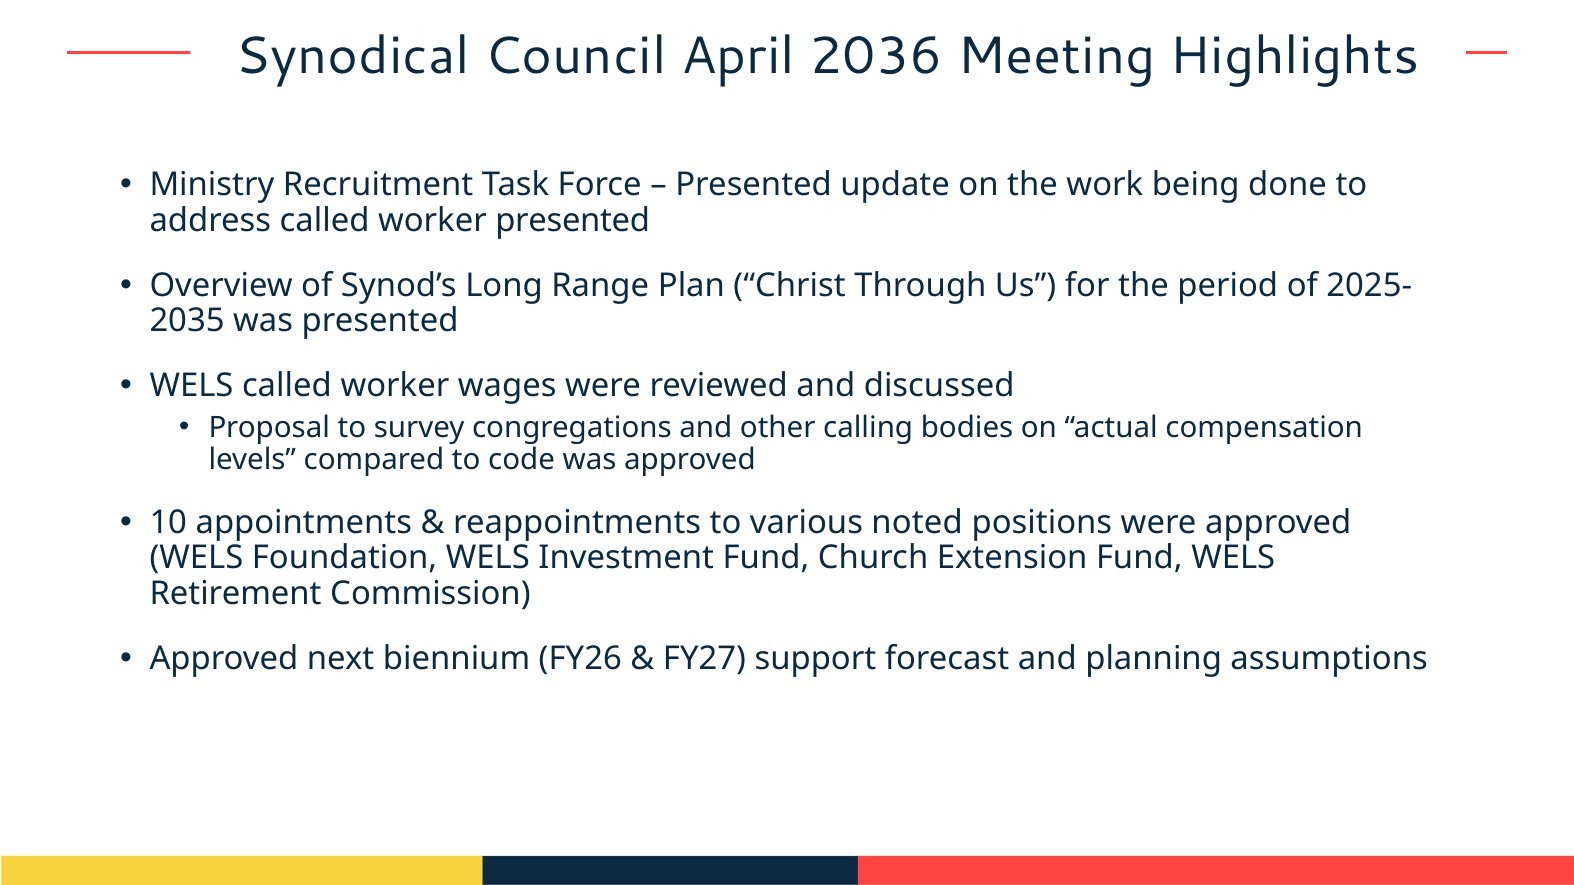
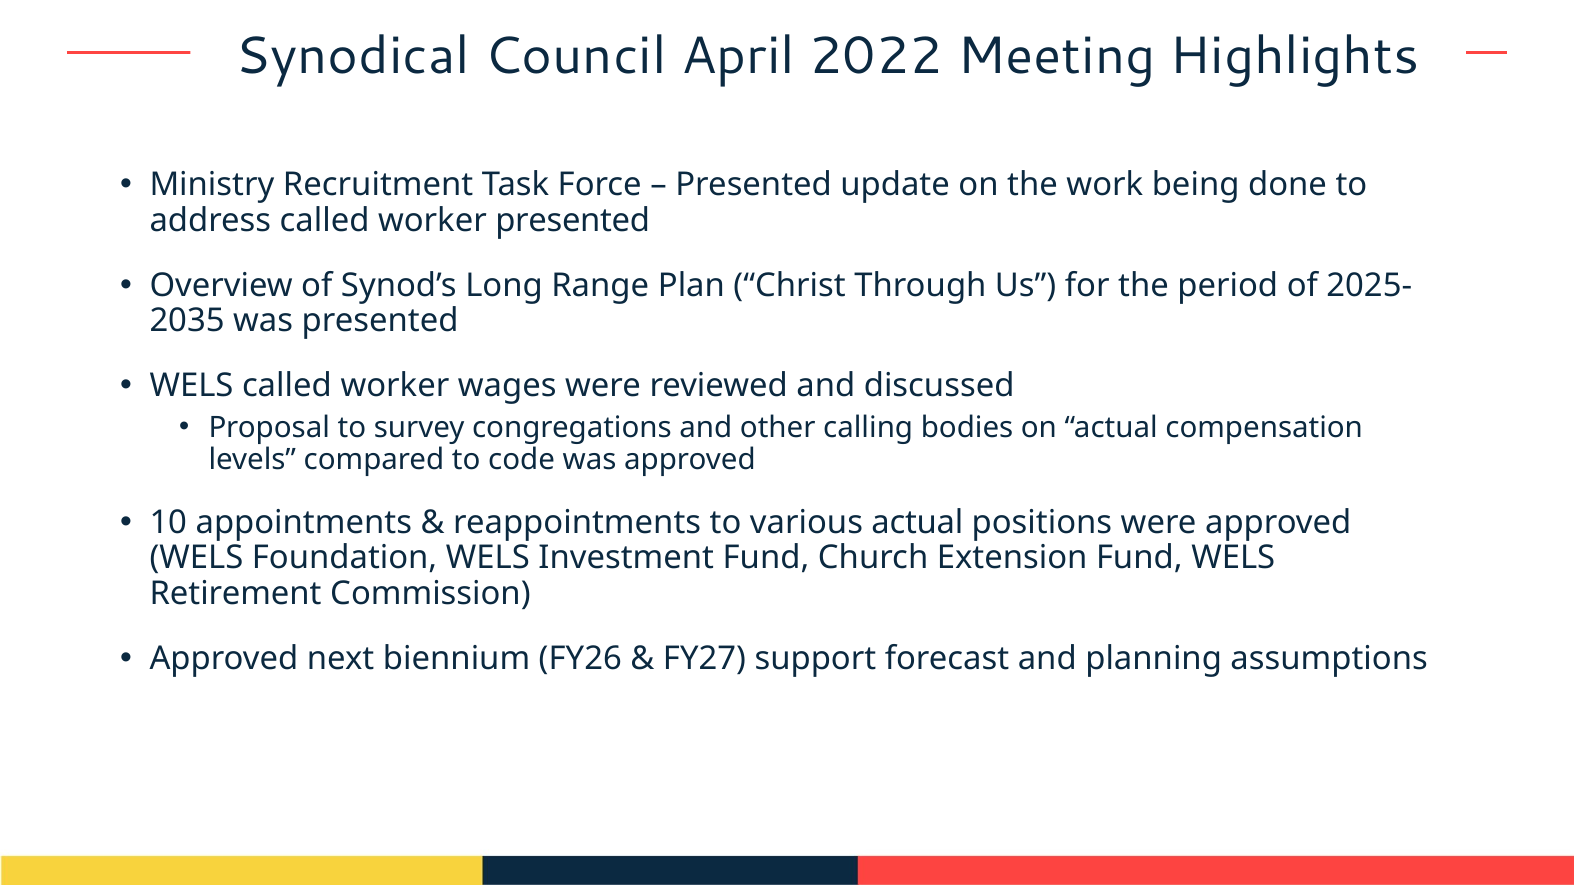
2036: 2036 -> 2022
various noted: noted -> actual
